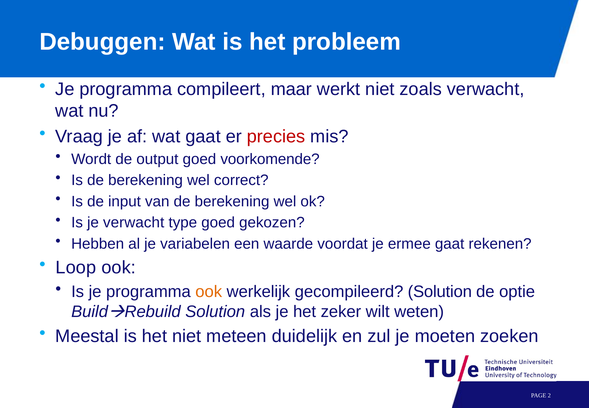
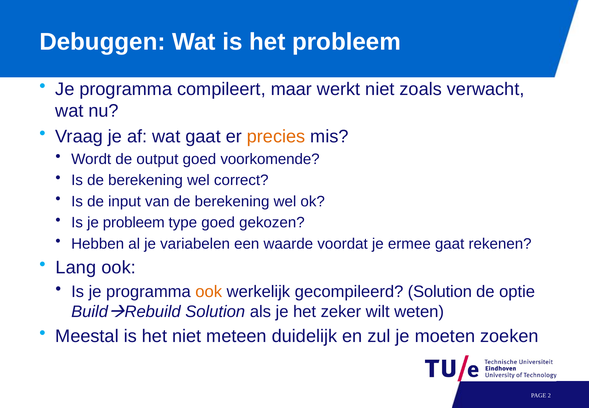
precies colour: red -> orange
je verwacht: verwacht -> probleem
Loop: Loop -> Lang
